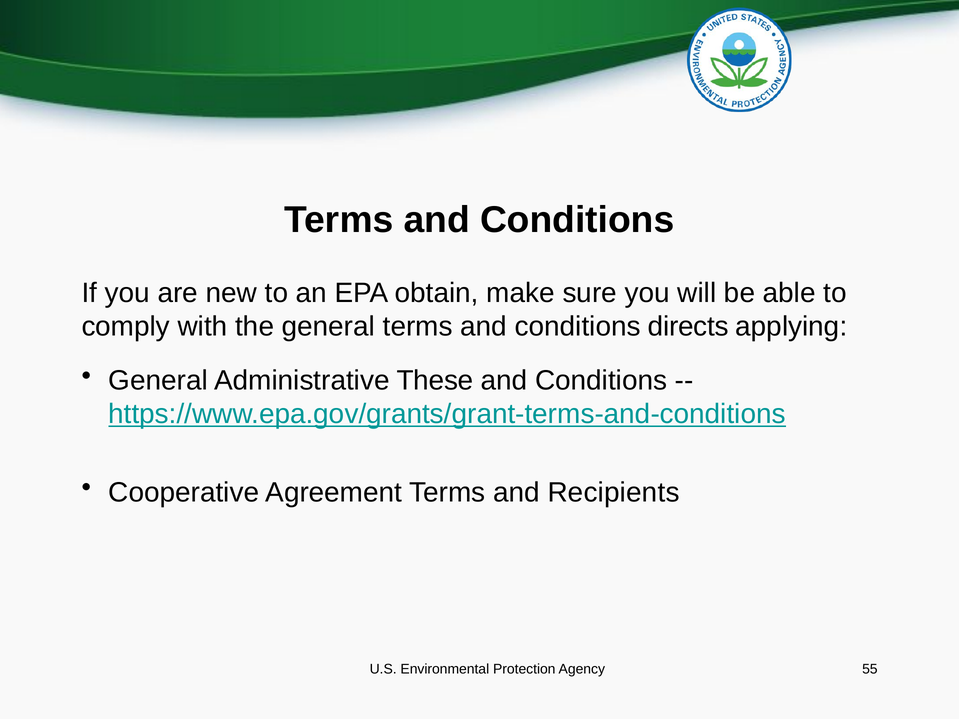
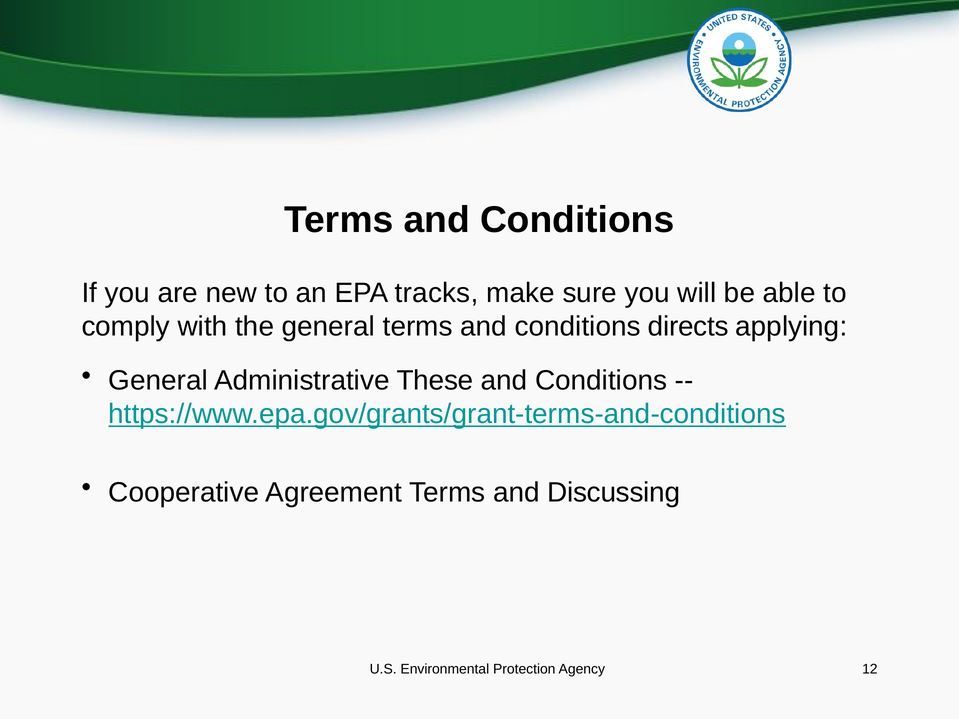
obtain: obtain -> tracks
Recipients: Recipients -> Discussing
55: 55 -> 12
